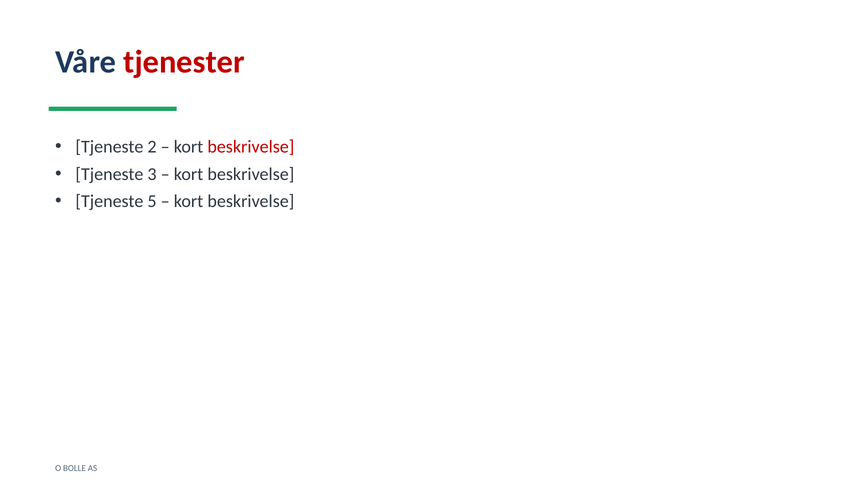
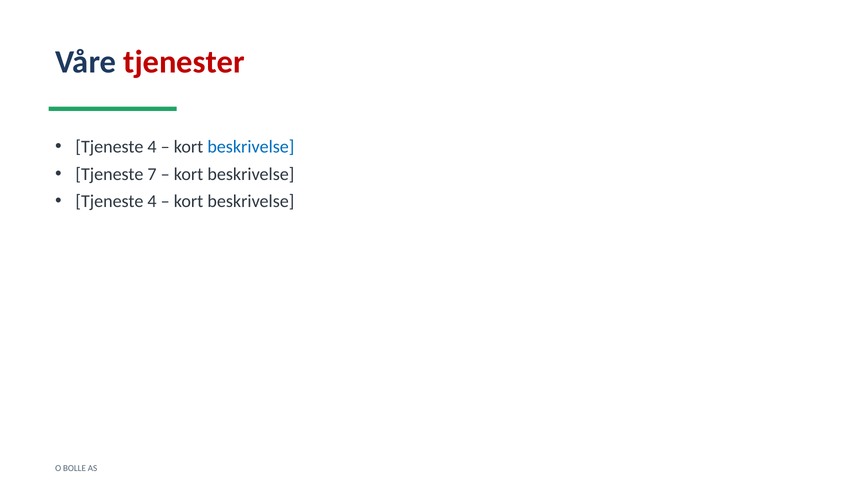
2 at (152, 147): 2 -> 4
beskrivelse at (251, 147) colour: red -> blue
3: 3 -> 7
5 at (152, 201): 5 -> 4
